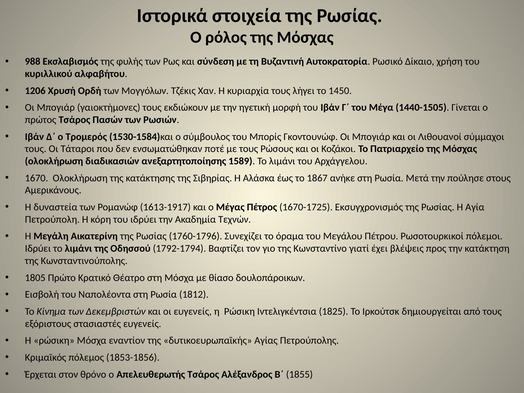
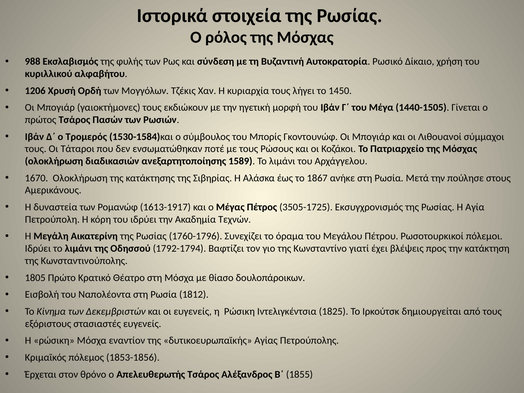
1670-1725: 1670-1725 -> 3505-1725
